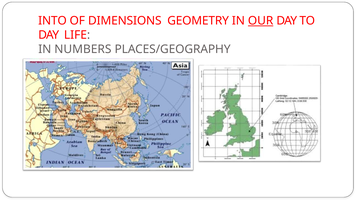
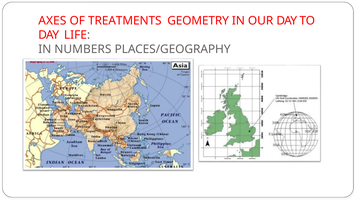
INTO: INTO -> AXES
DIMENSIONS: DIMENSIONS -> TREATMENTS
OUR underline: present -> none
